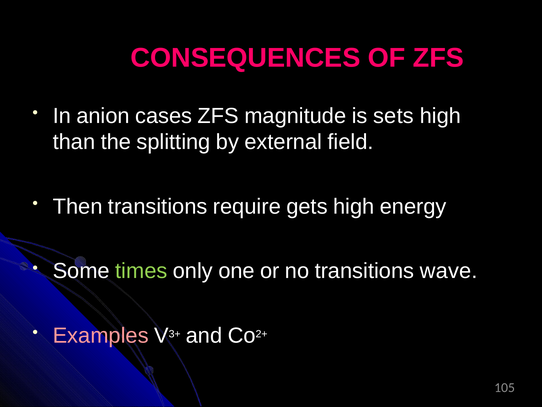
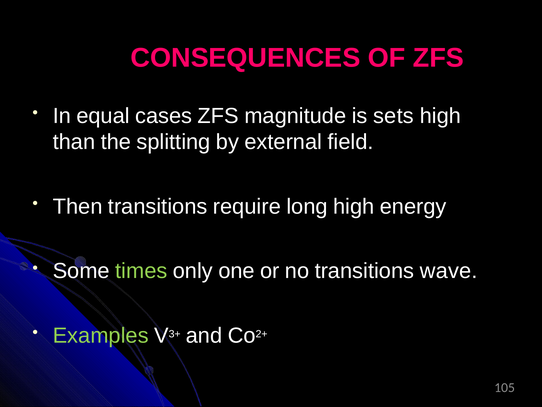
anion: anion -> equal
gets: gets -> long
Examples colour: pink -> light green
